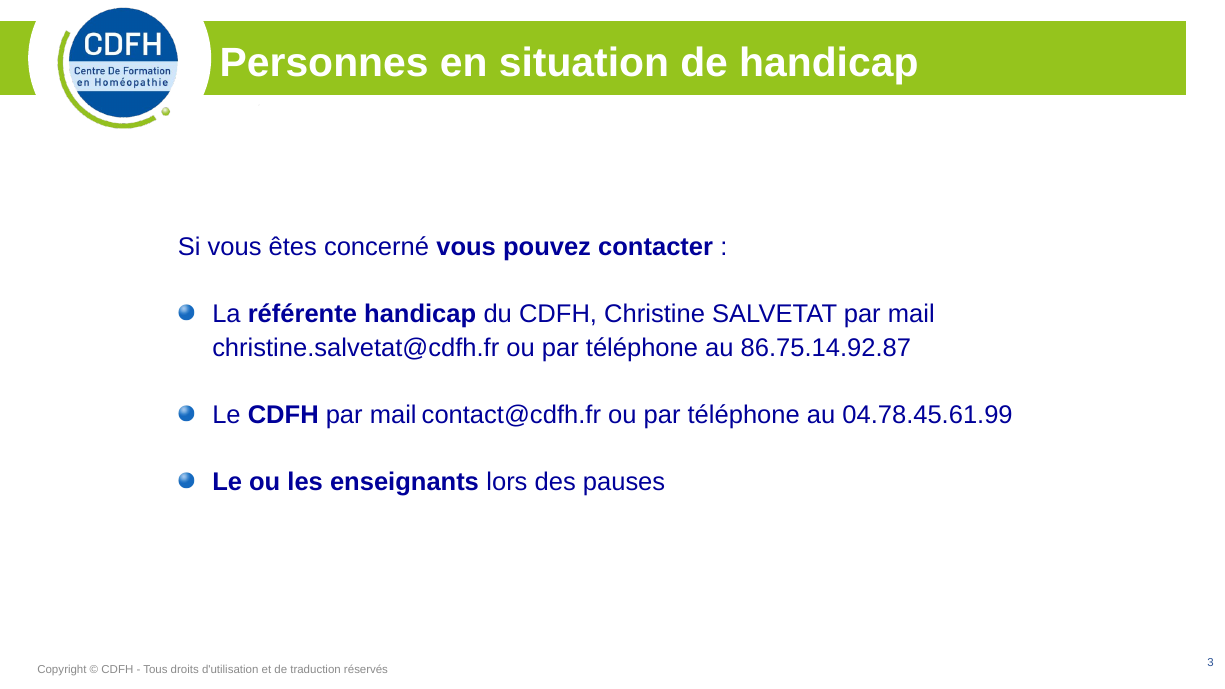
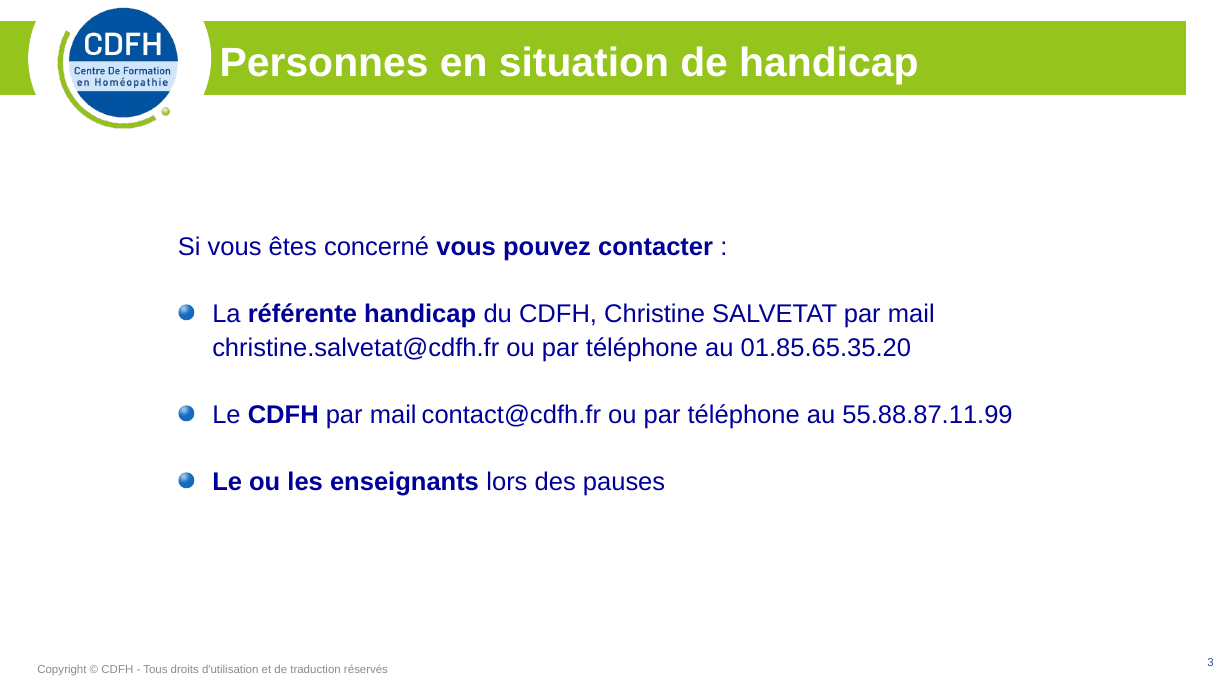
86.75.14.92.87: 86.75.14.92.87 -> 01.85.65.35.20
04.78.45.61.99: 04.78.45.61.99 -> 55.88.87.11.99
